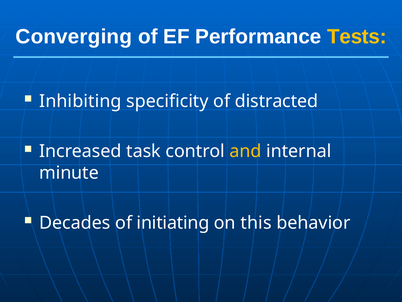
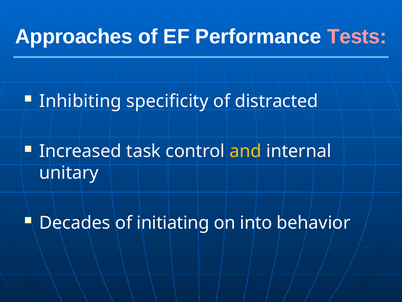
Converging: Converging -> Approaches
Tests colour: yellow -> pink
minute: minute -> unitary
this: this -> into
